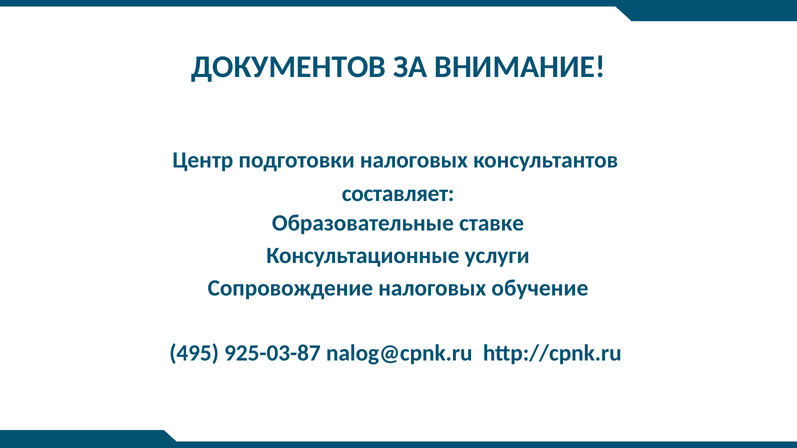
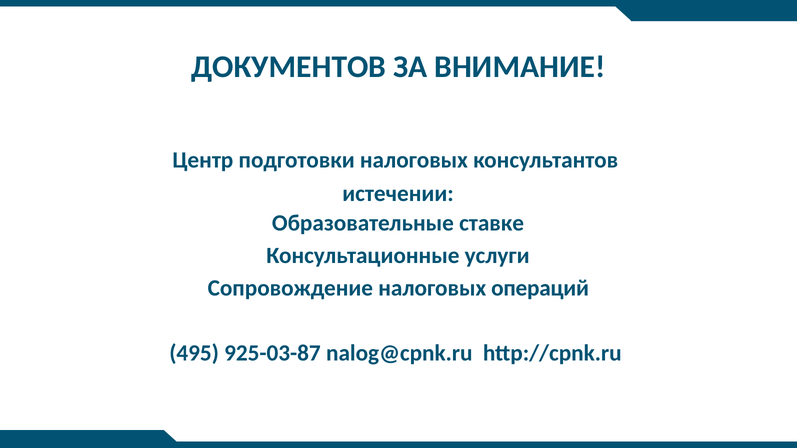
составляет: составляет -> истечении
обучение: обучение -> операций
